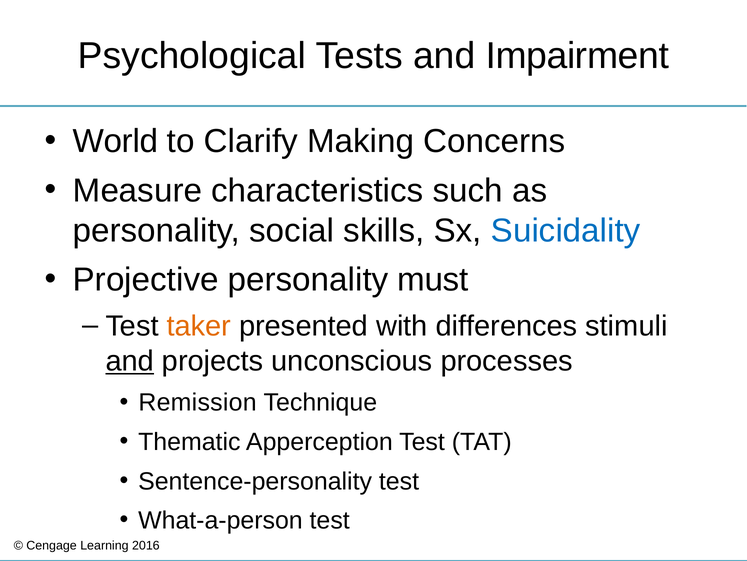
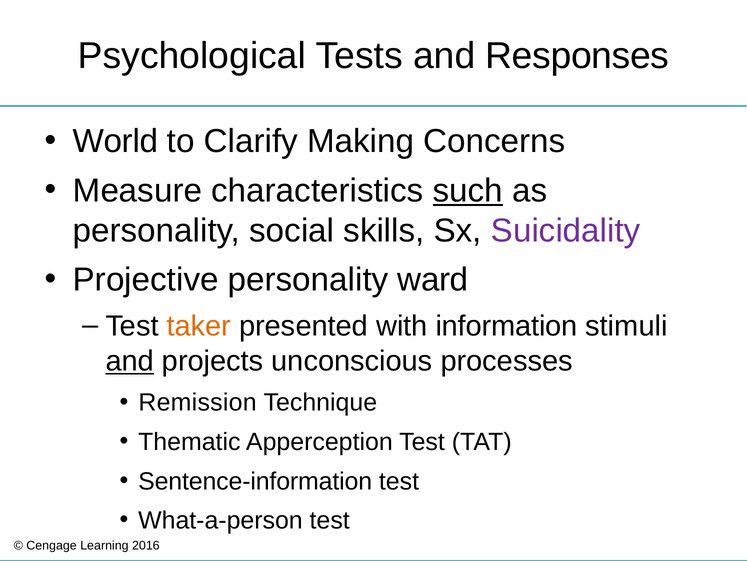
Impairment: Impairment -> Responses
such underline: none -> present
Suicidality colour: blue -> purple
must: must -> ward
differences: differences -> information
Sentence-personality: Sentence-personality -> Sentence-information
